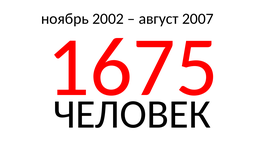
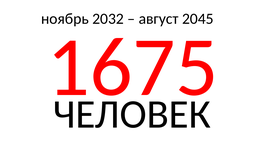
2002: 2002 -> 2032
2007: 2007 -> 2045
